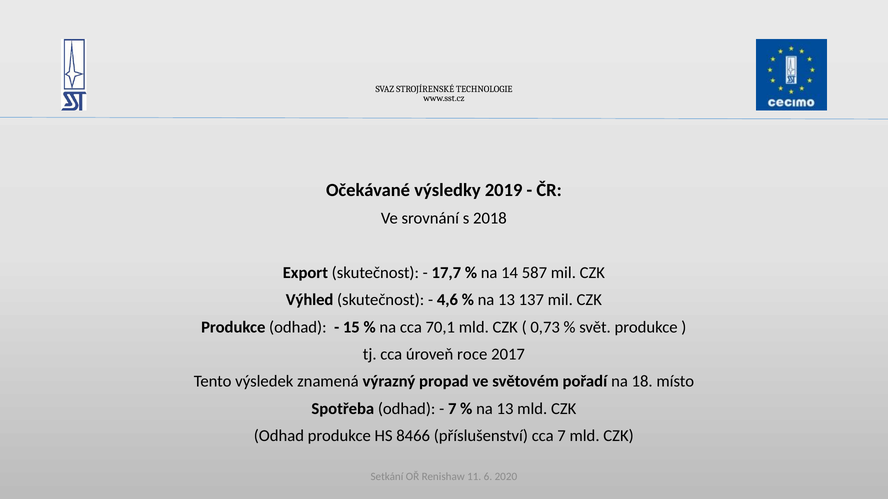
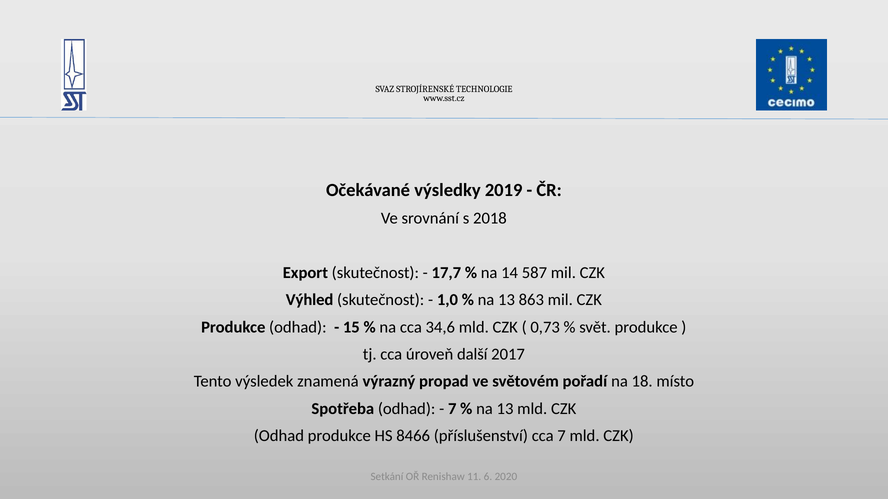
4,6: 4,6 -> 1,0
137: 137 -> 863
70,1: 70,1 -> 34,6
roce: roce -> další
